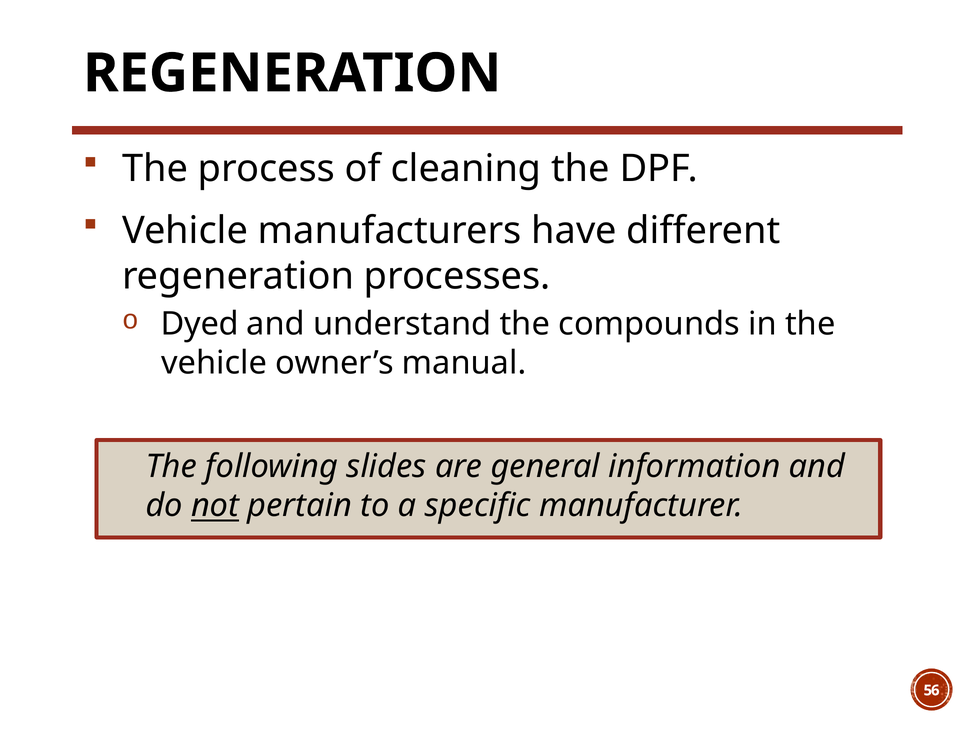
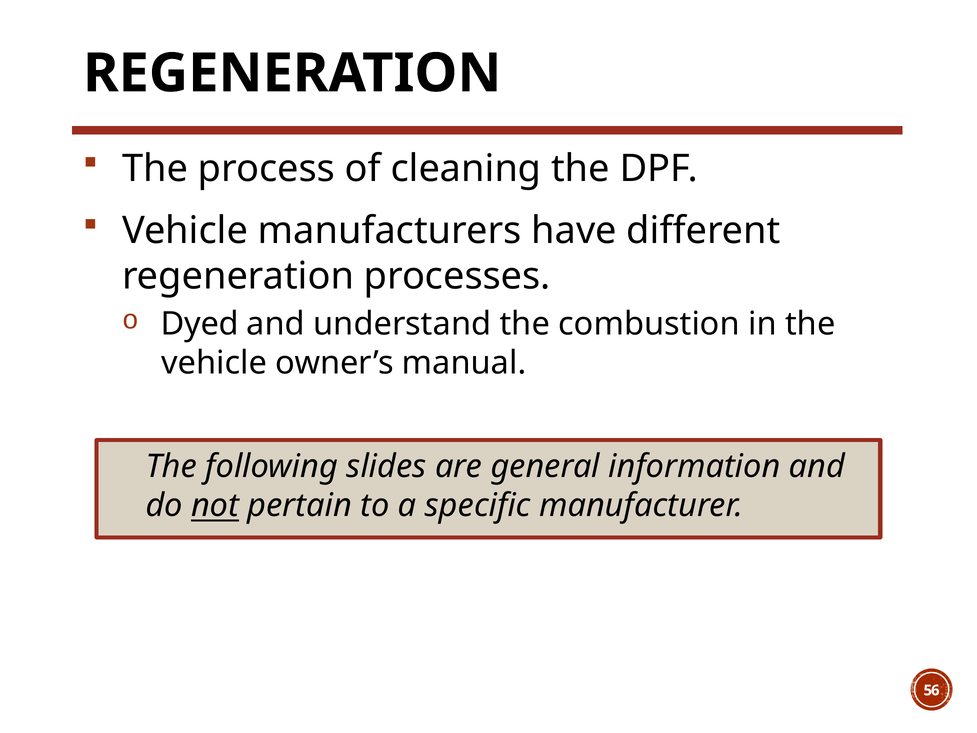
compounds: compounds -> combustion
